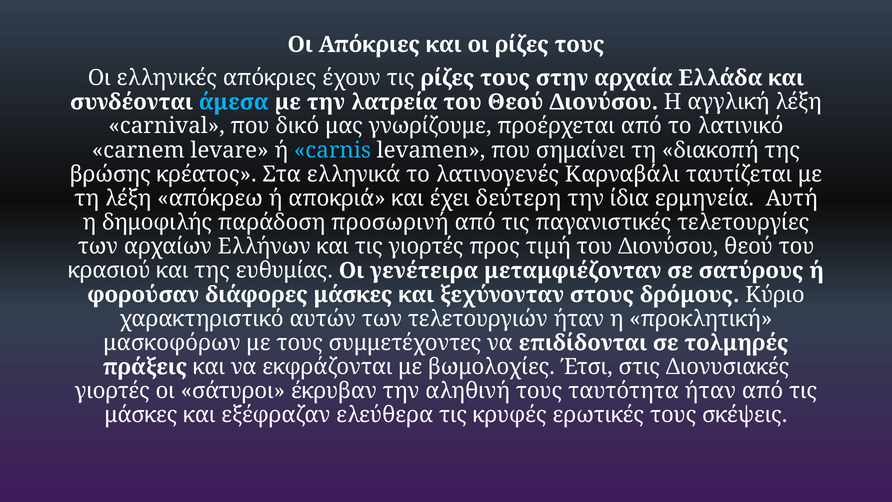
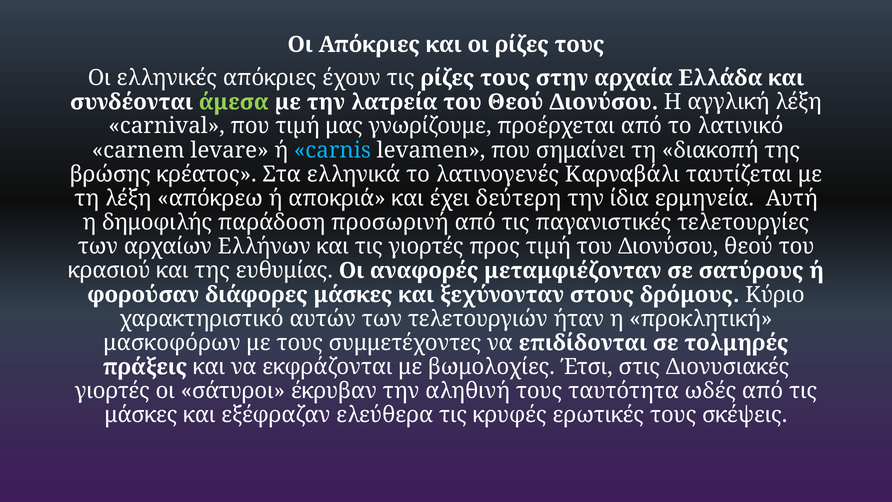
άμεσα colour: light blue -> light green
που δικό: δικό -> τιµή
γενέτειρα: γενέτειρα -> αναφορές
ταυτότητα ήταν: ήταν -> ωδές
